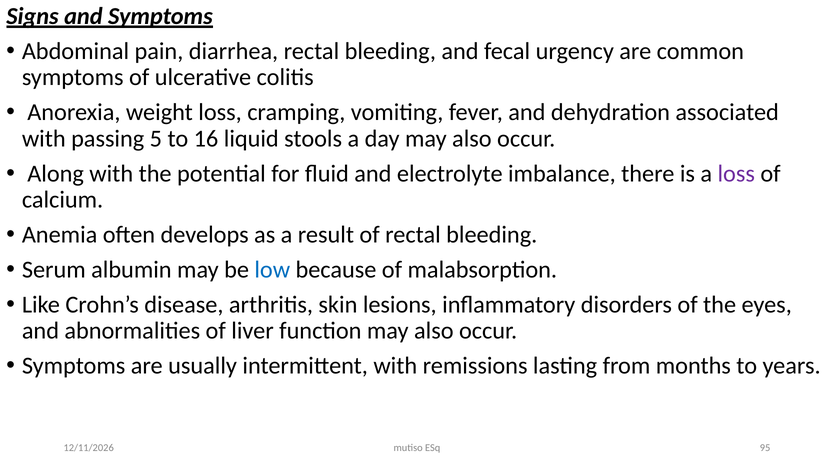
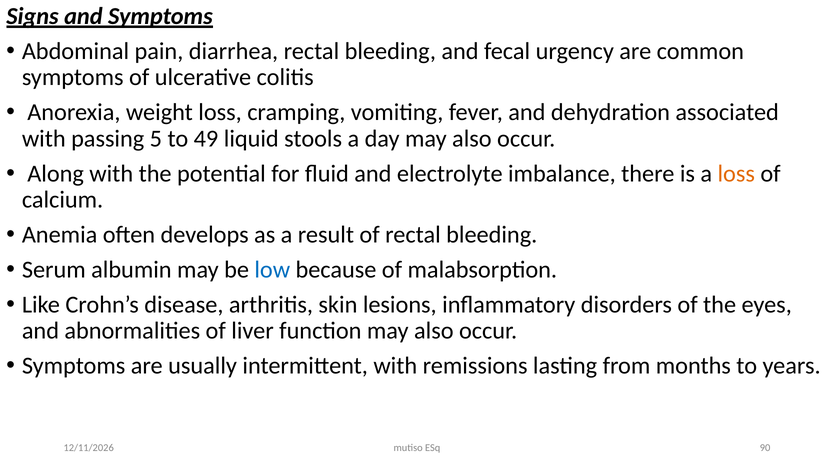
16: 16 -> 49
loss at (736, 174) colour: purple -> orange
95: 95 -> 90
